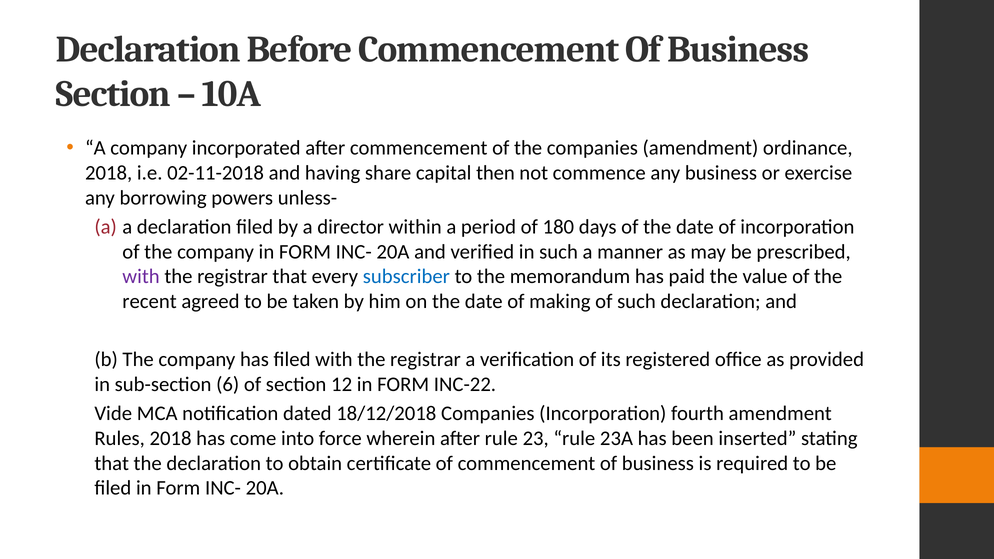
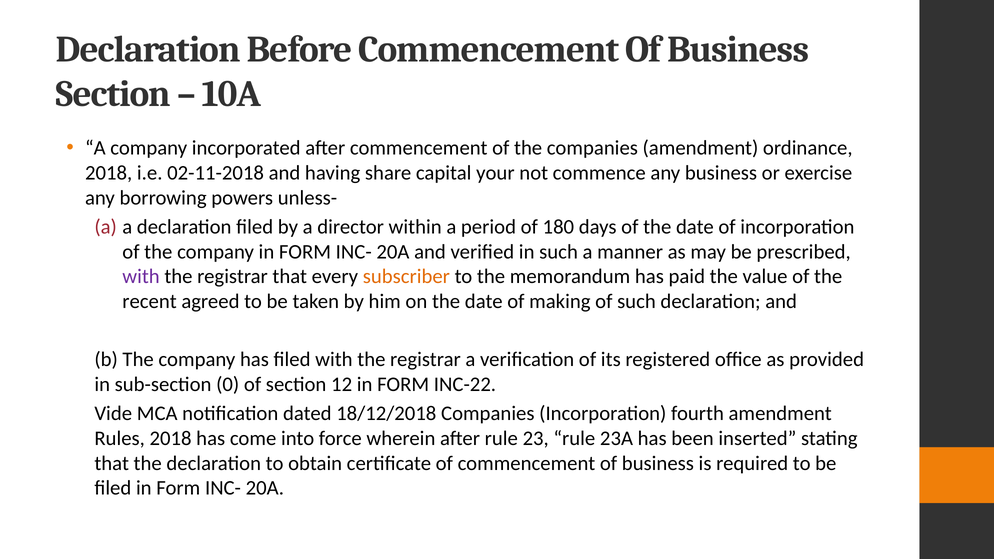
then: then -> your
subscriber colour: blue -> orange
6: 6 -> 0
